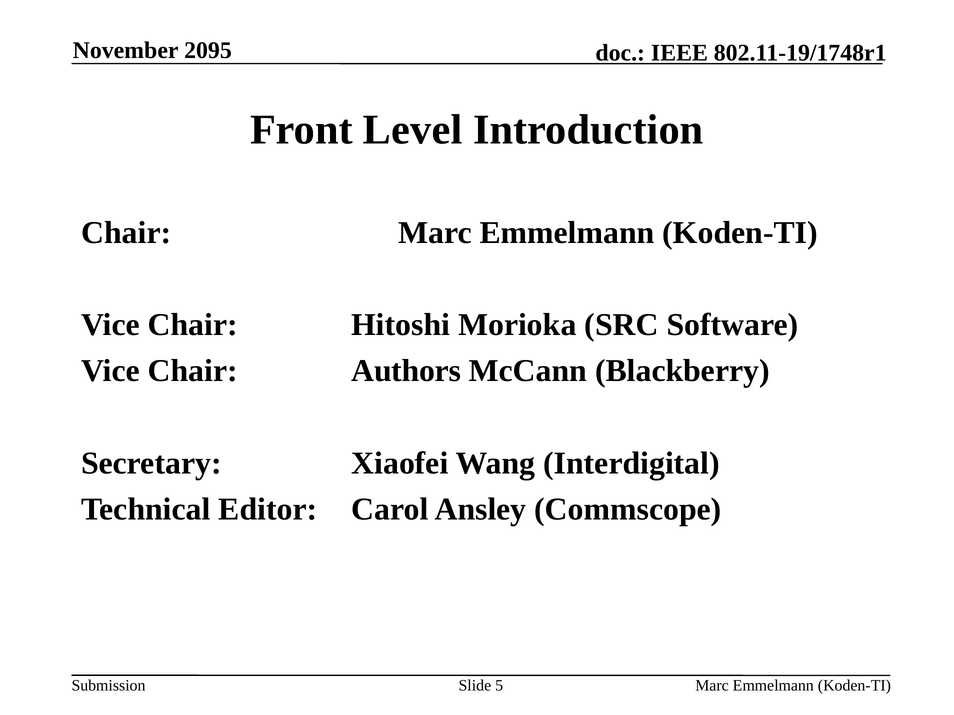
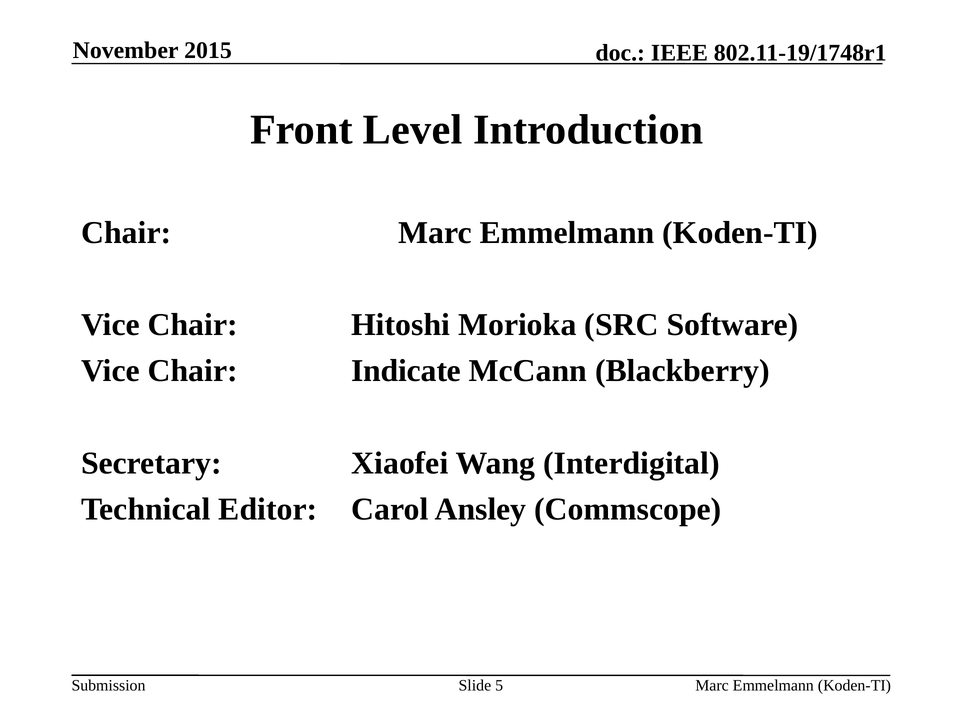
2095: 2095 -> 2015
Authors: Authors -> Indicate
